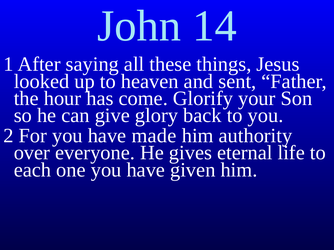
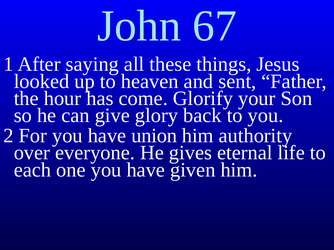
14: 14 -> 67
made: made -> union
